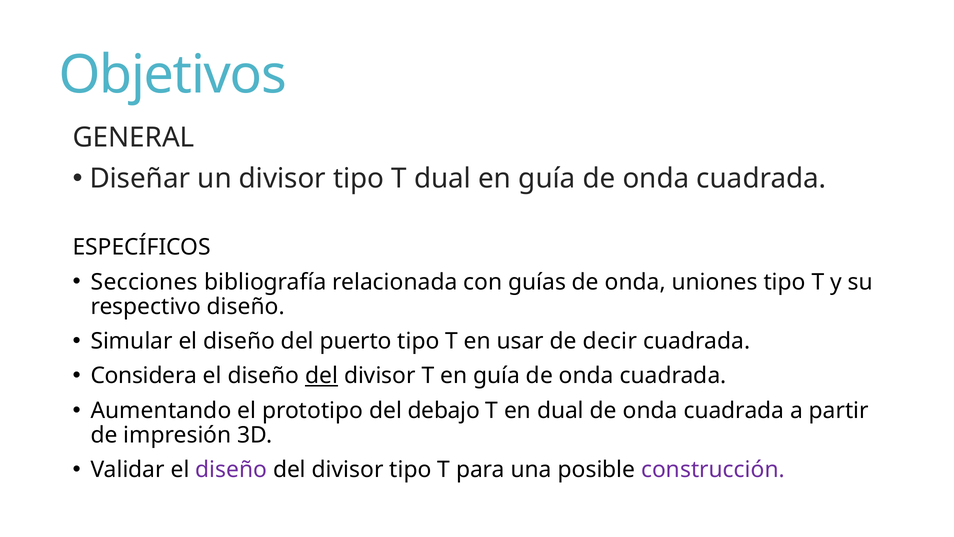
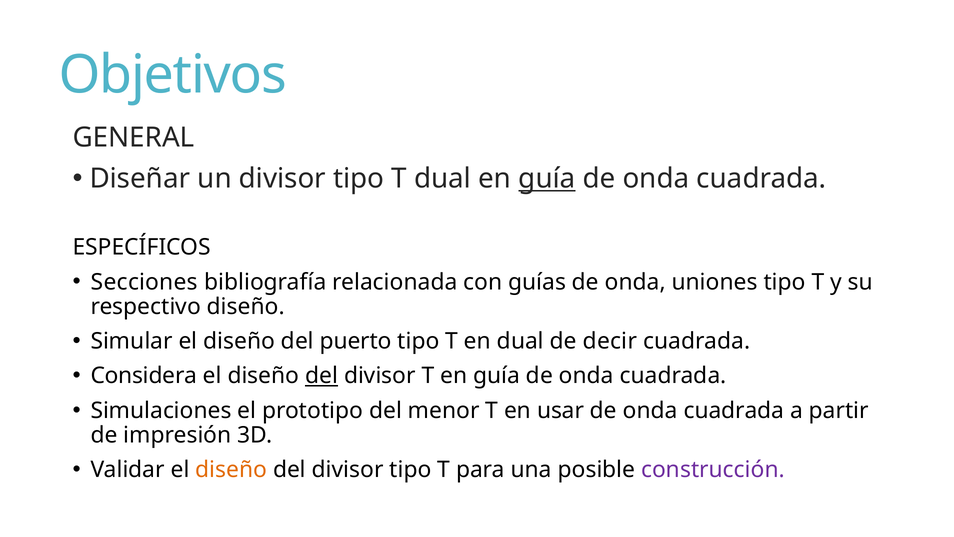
guía at (547, 179) underline: none -> present
en usar: usar -> dual
Aumentando: Aumentando -> Simulaciones
debajo: debajo -> menor
en dual: dual -> usar
diseño at (231, 470) colour: purple -> orange
